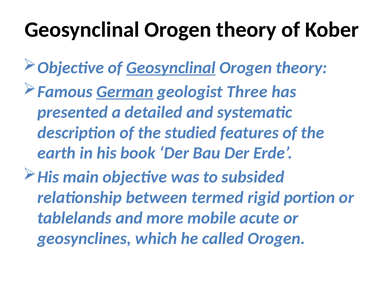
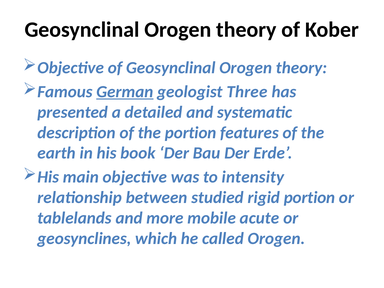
Geosynclinal at (171, 68) underline: present -> none
the studied: studied -> portion
subsided: subsided -> intensity
termed: termed -> studied
